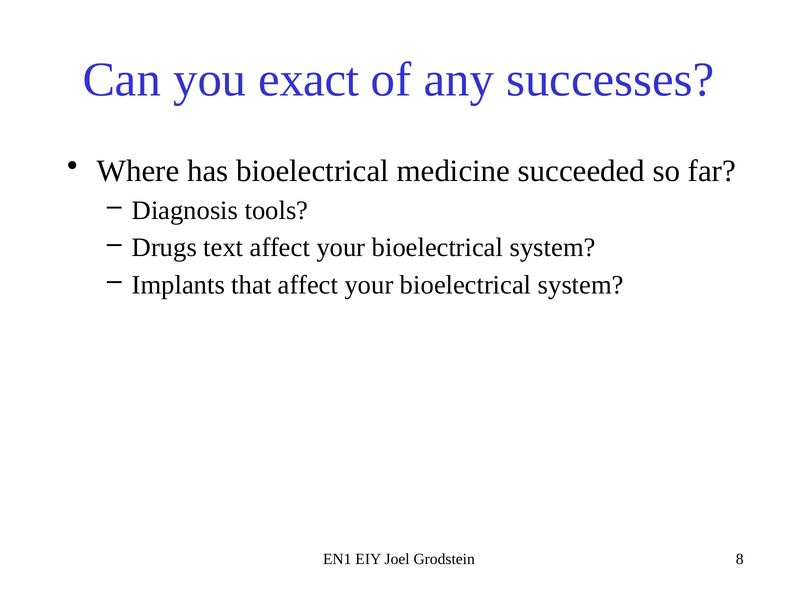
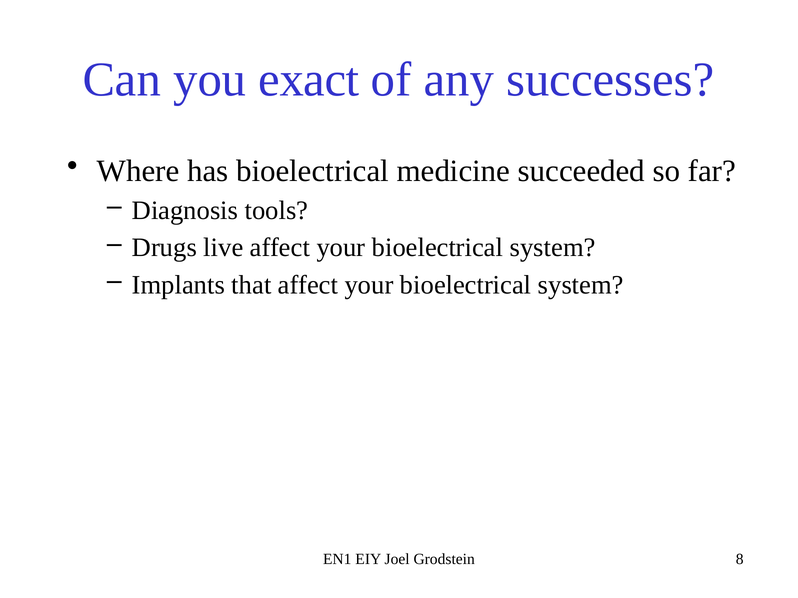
text: text -> live
